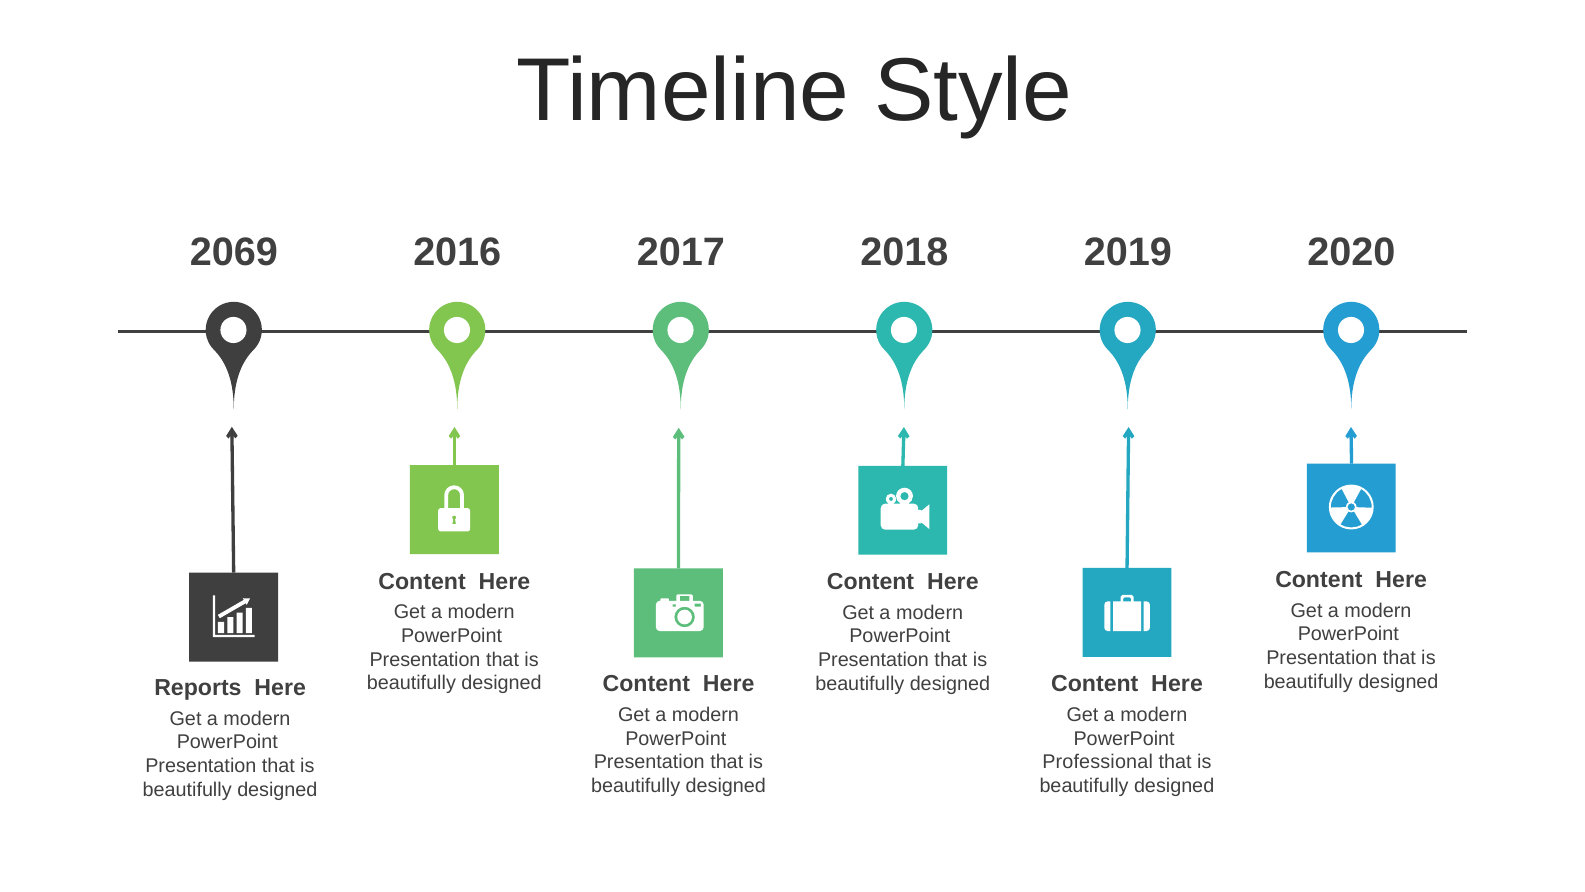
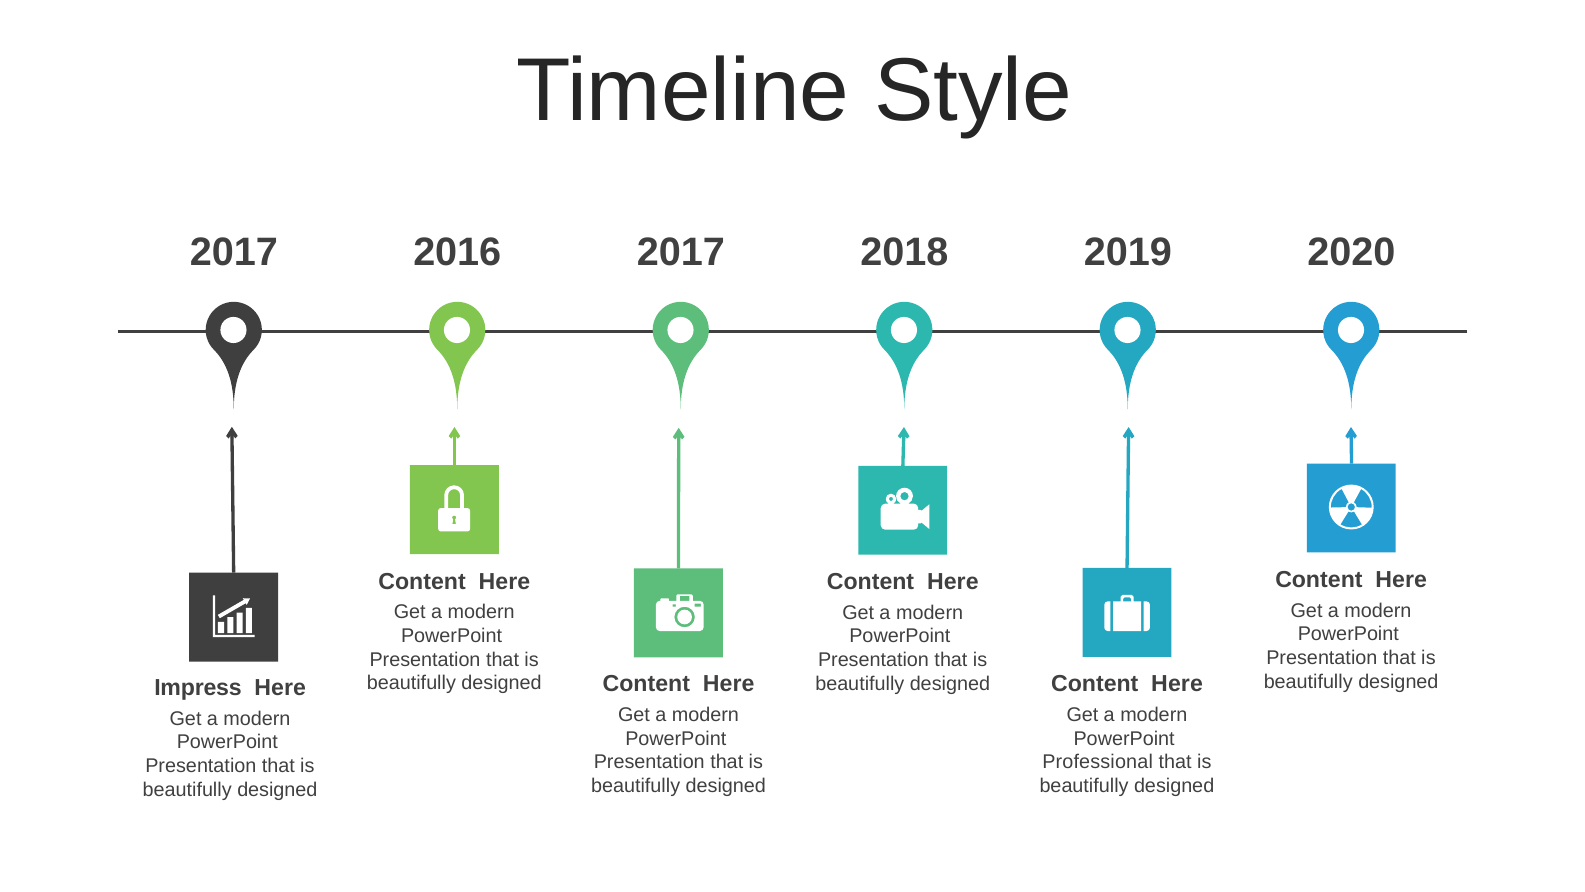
2069 at (234, 252): 2069 -> 2017
Reports: Reports -> Impress
